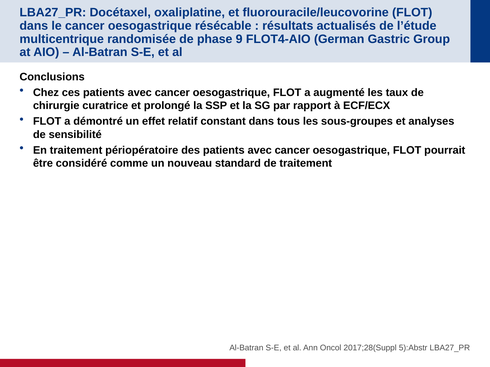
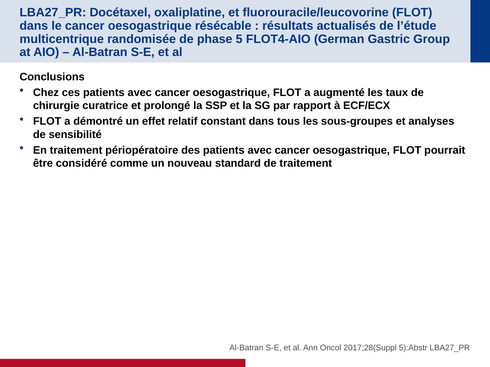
9: 9 -> 5
